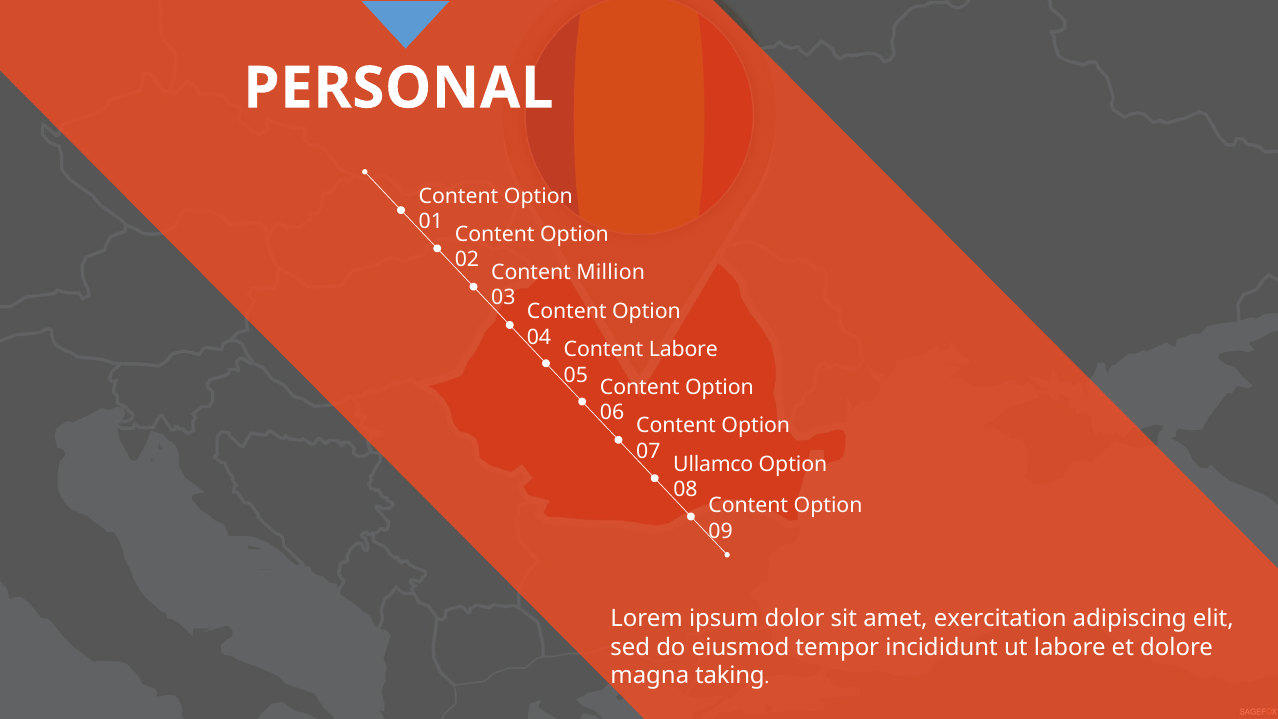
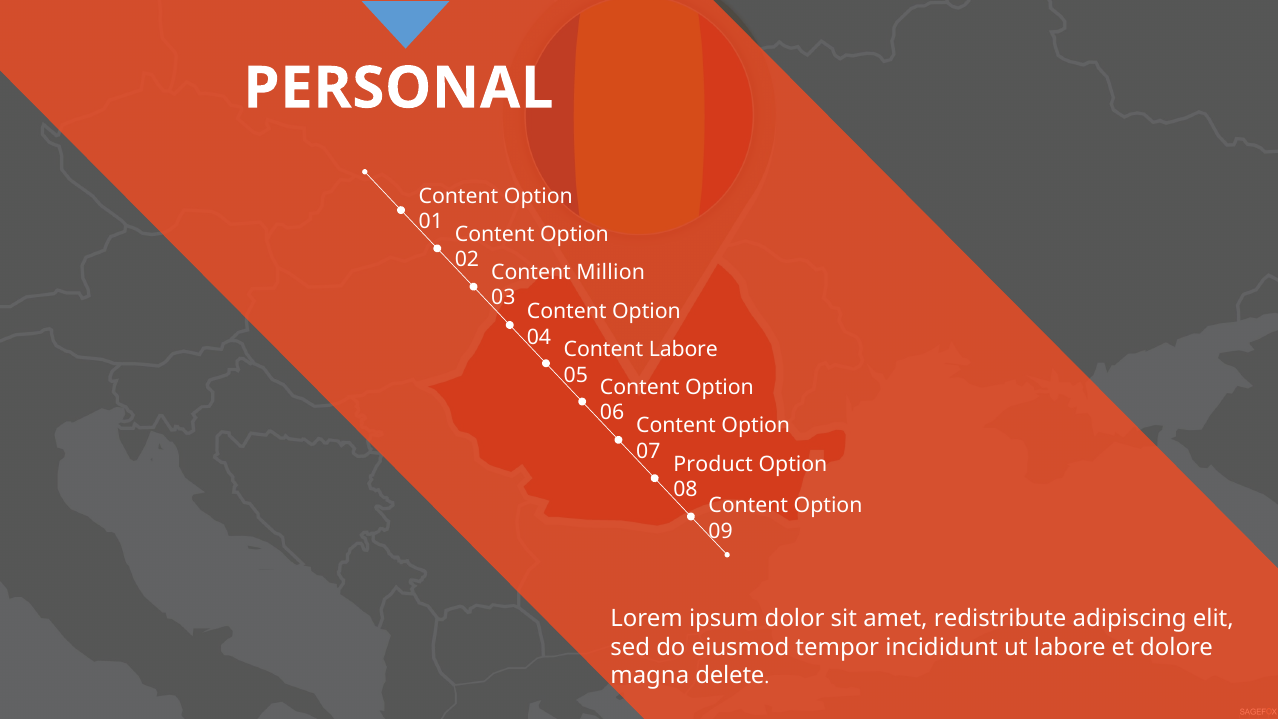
Ullamco: Ullamco -> Product
exercitation: exercitation -> redistribute
taking: taking -> delete
